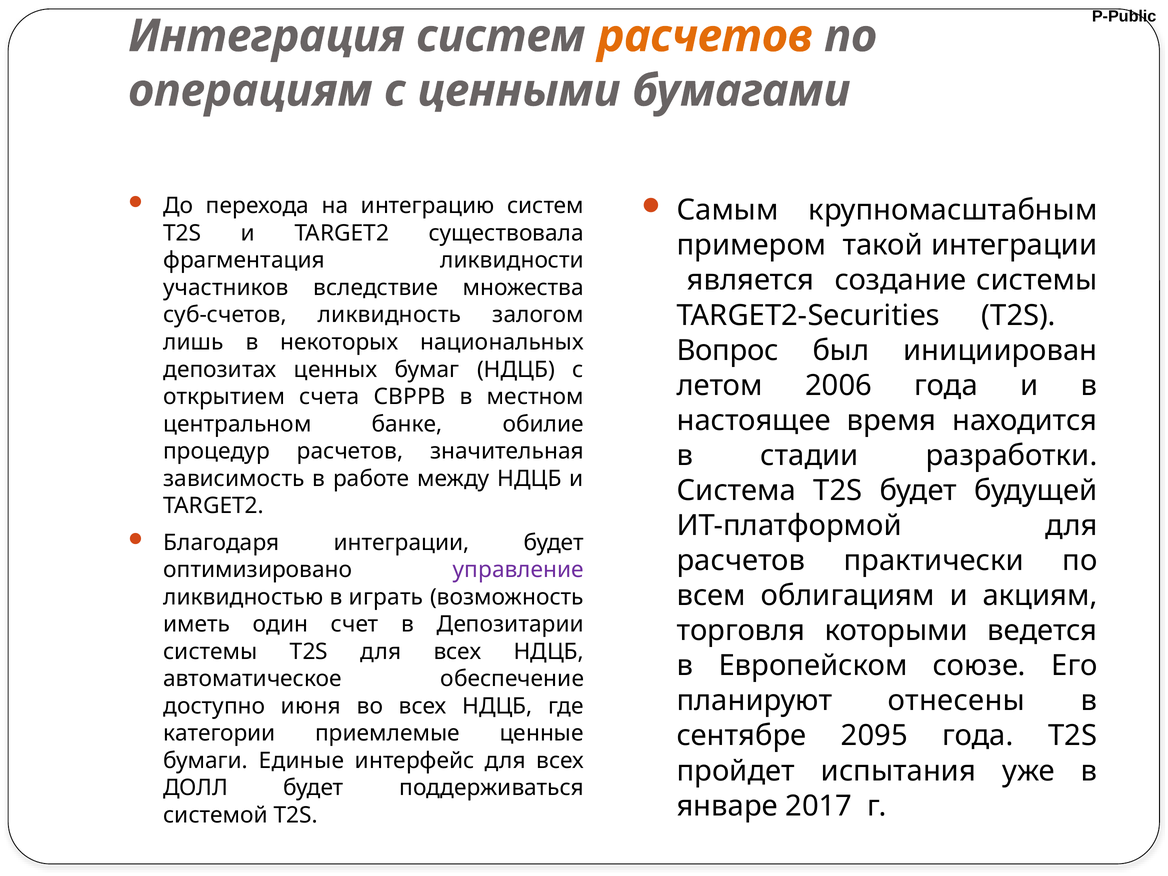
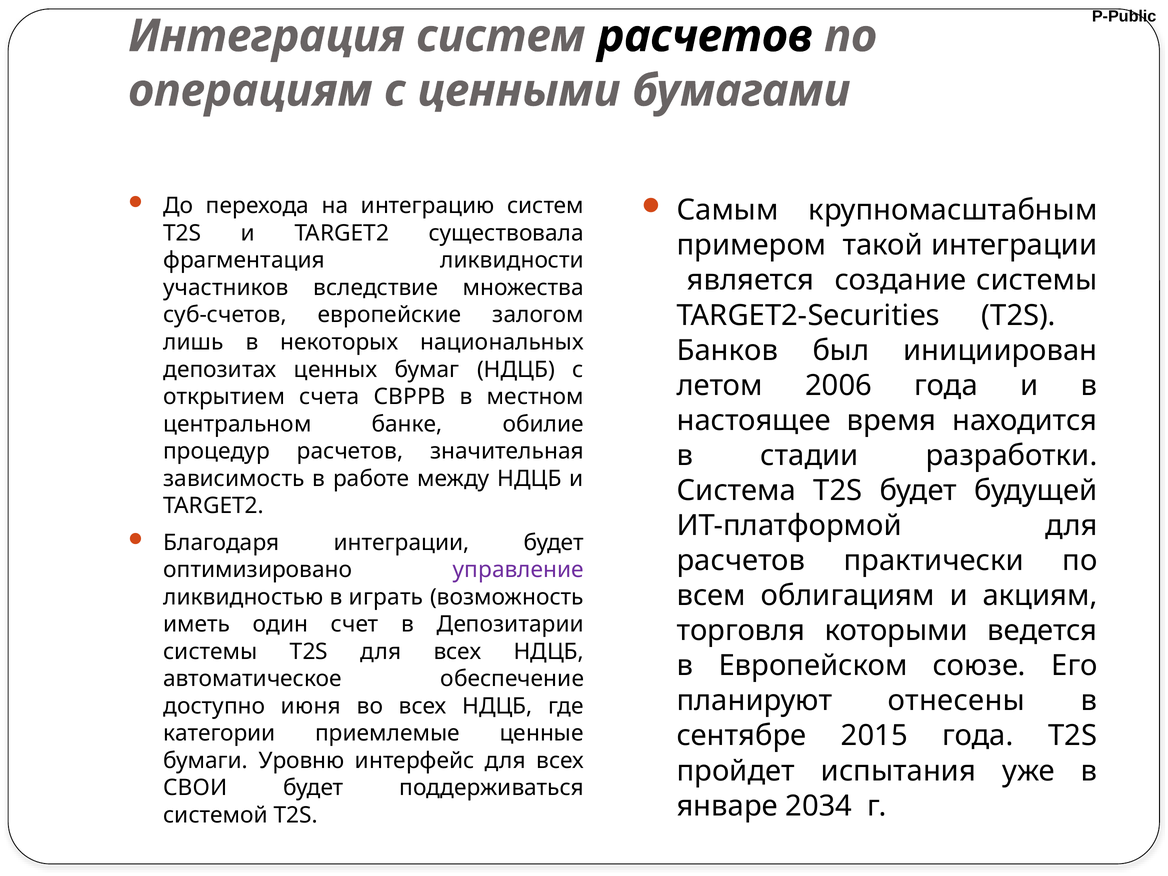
расчетов at (705, 36) colour: orange -> black
ликвидность: ликвидность -> европейские
Вопрос: Вопрос -> Банков
2095: 2095 -> 2015
Единые: Единые -> Уровню
ДОЛЛ: ДОЛЛ -> СВОИ
2017: 2017 -> 2034
